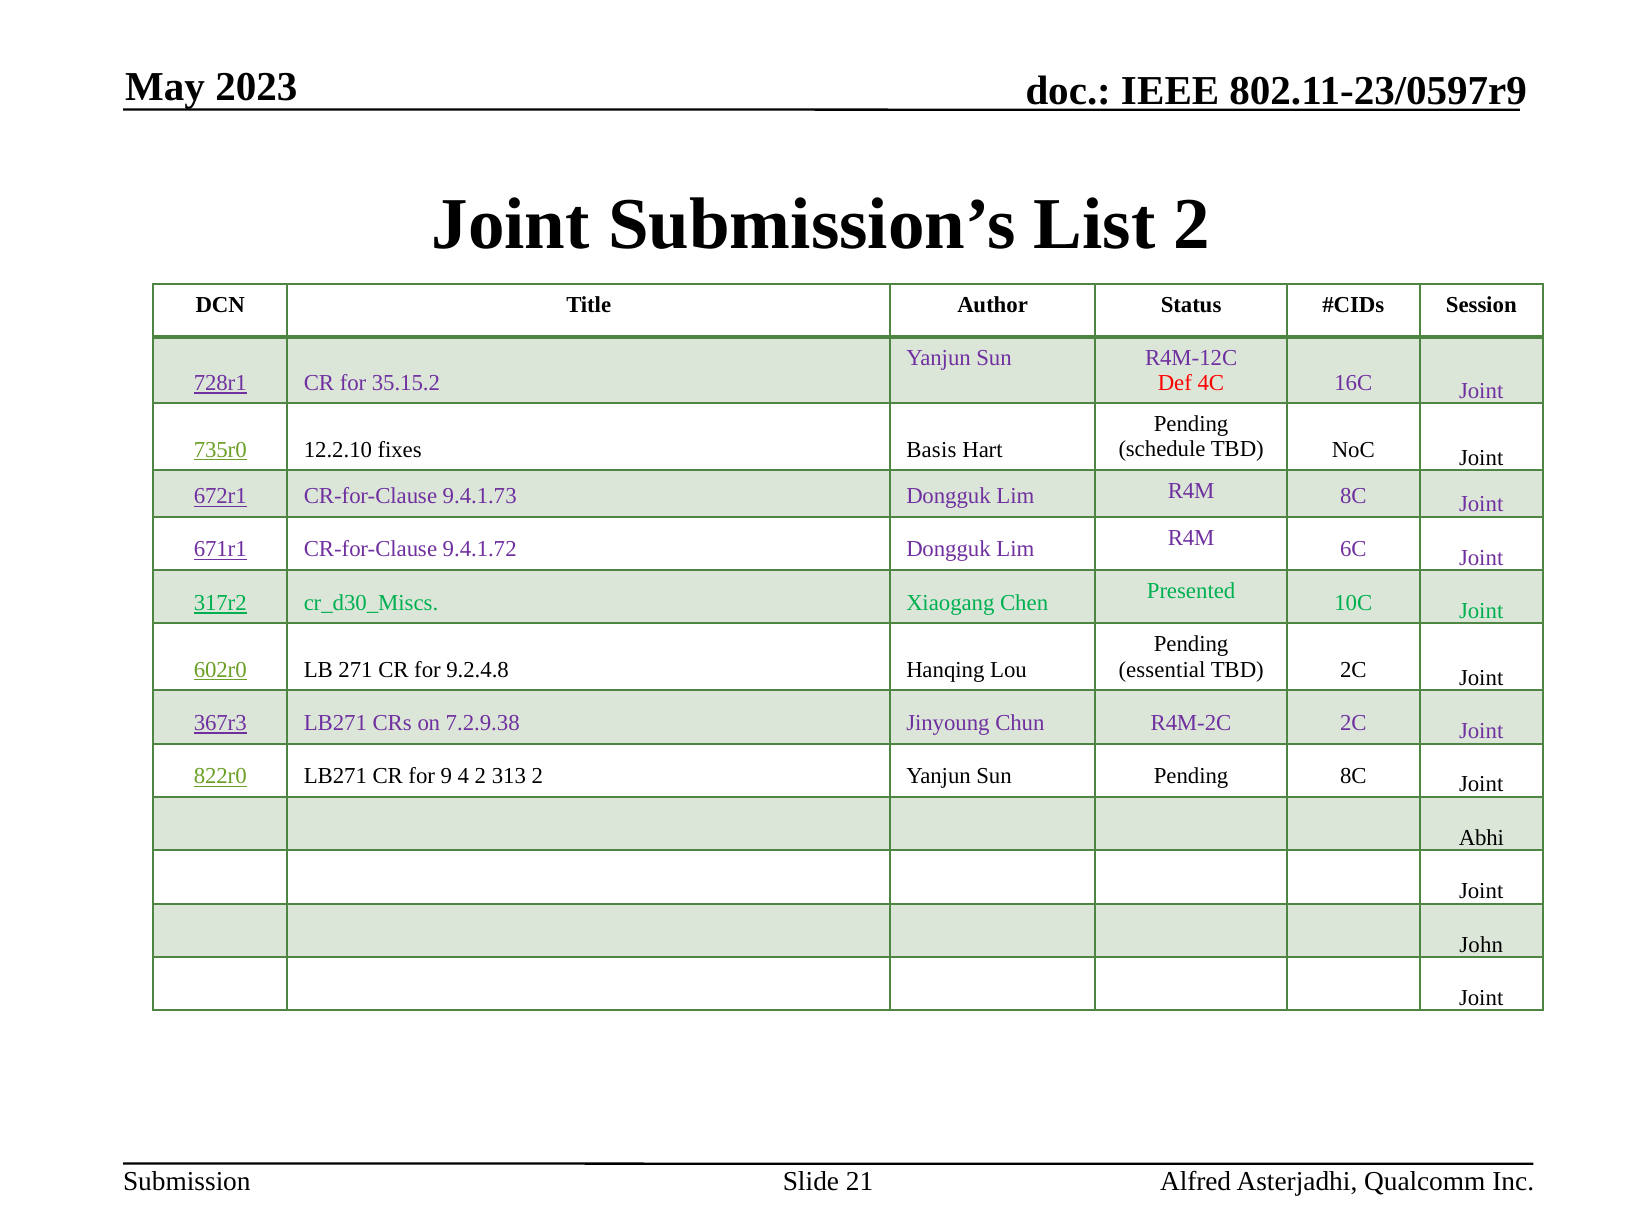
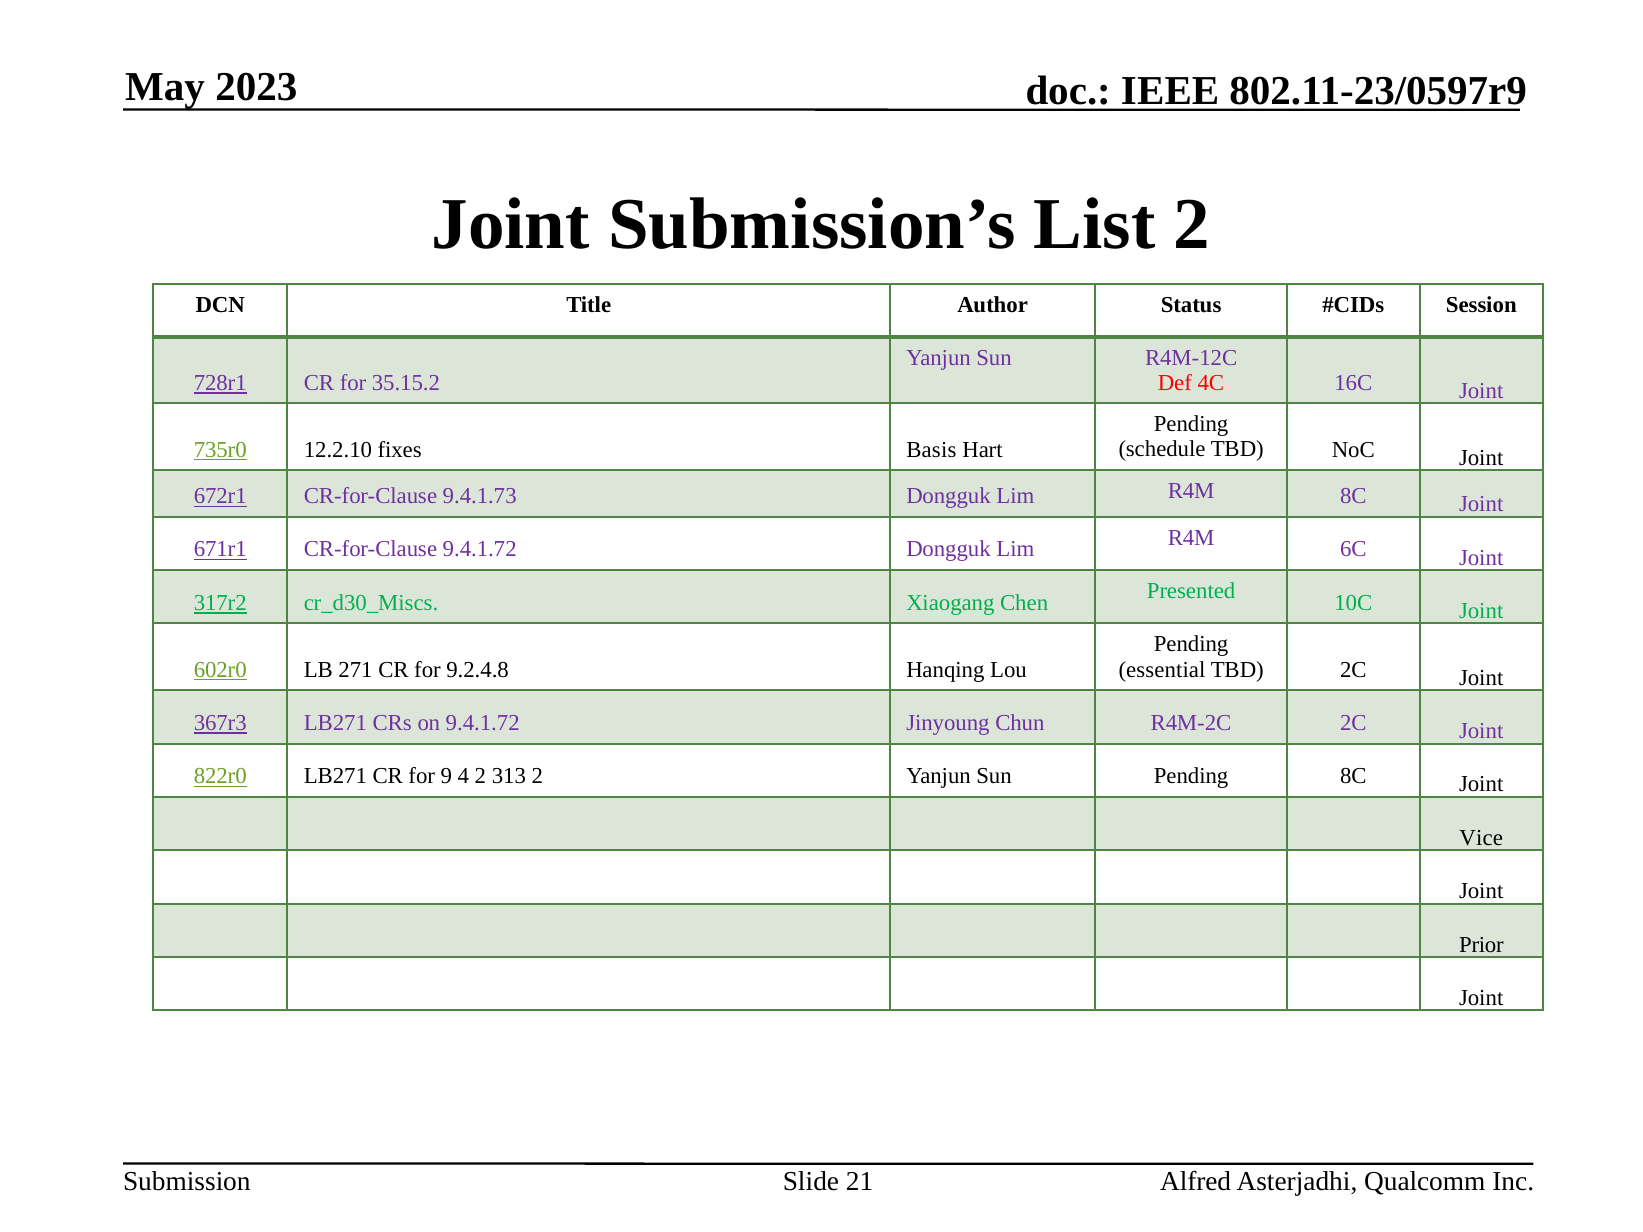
on 7.2.9.38: 7.2.9.38 -> 9.4.1.72
Abhi: Abhi -> Vice
John: John -> Prior
